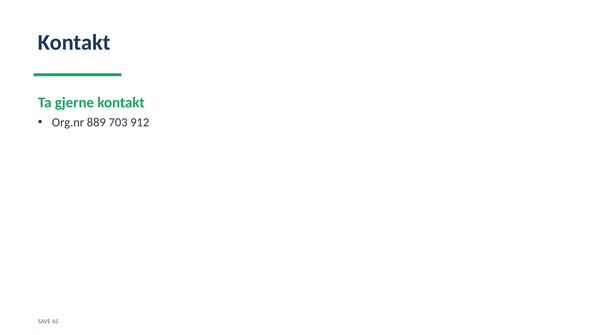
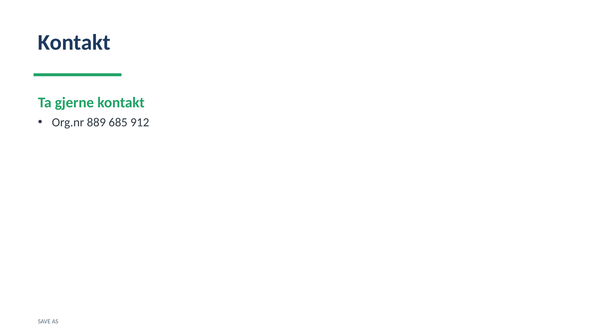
703: 703 -> 685
